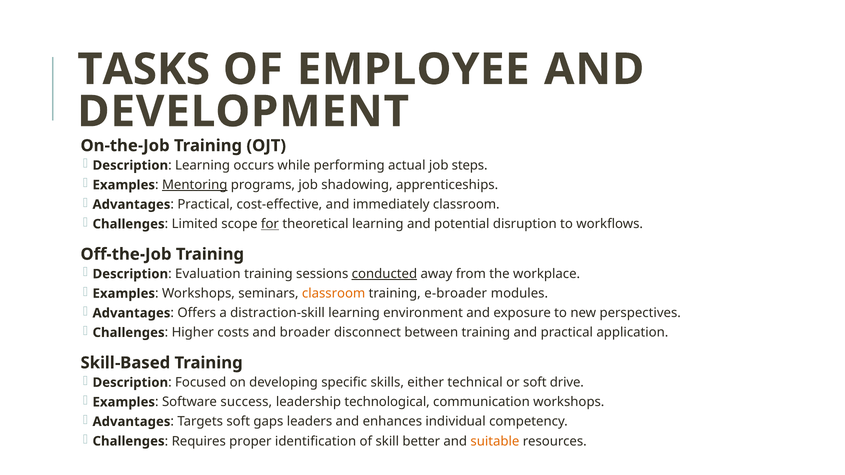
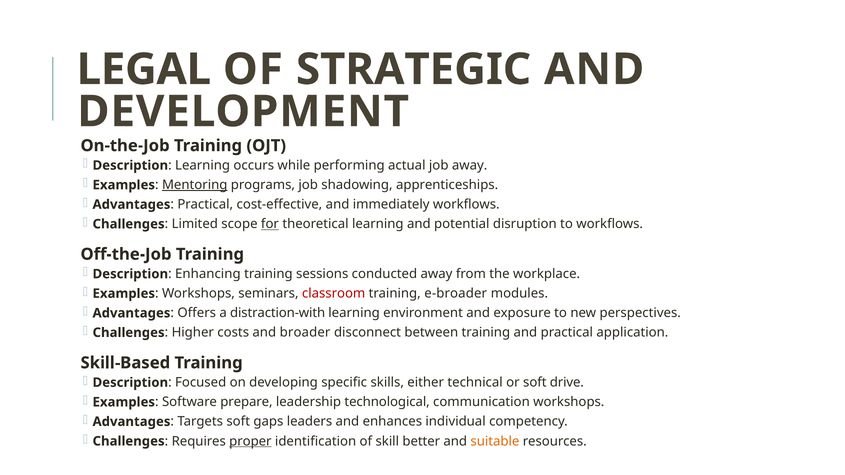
TASKS: TASKS -> LEGAL
EMPLOYEE: EMPLOYEE -> STRATEGIC
job steps: steps -> away
immediately classroom: classroom -> workflows
Evaluation: Evaluation -> Enhancing
conducted underline: present -> none
classroom at (334, 294) colour: orange -> red
distraction-skill: distraction-skill -> distraction-with
success: success -> prepare
proper underline: none -> present
